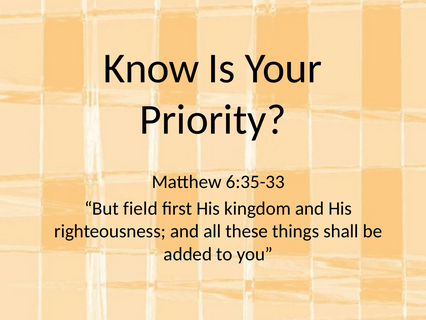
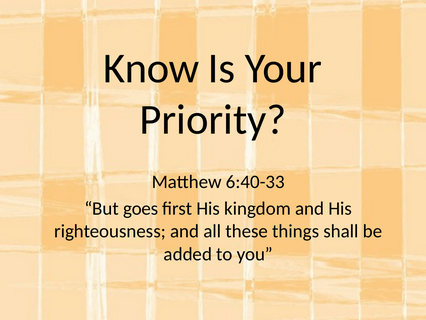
6:35-33: 6:35-33 -> 6:40-33
field: field -> goes
